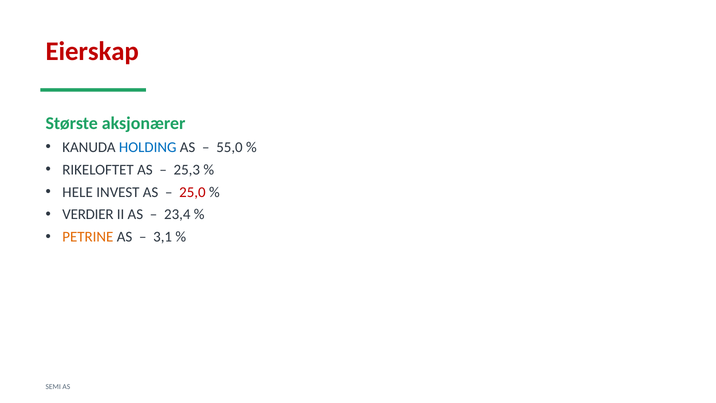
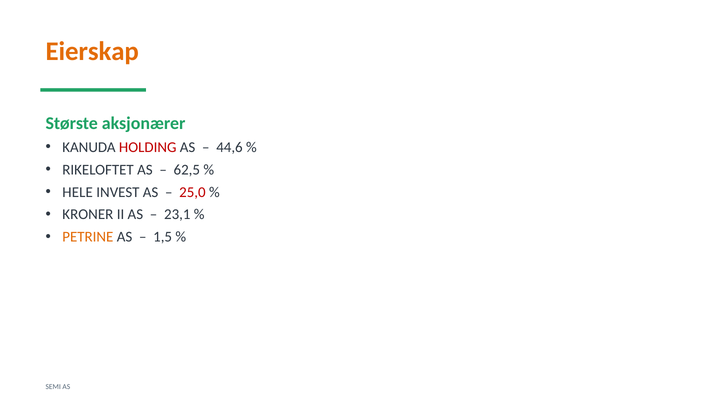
Eierskap colour: red -> orange
HOLDING colour: blue -> red
55,0: 55,0 -> 44,6
25,3: 25,3 -> 62,5
VERDIER: VERDIER -> KRONER
23,4: 23,4 -> 23,1
3,1: 3,1 -> 1,5
